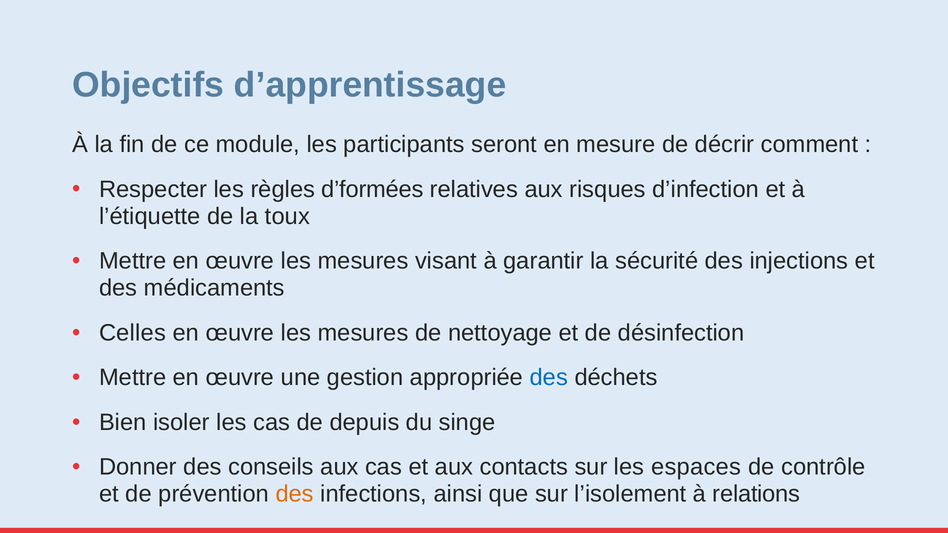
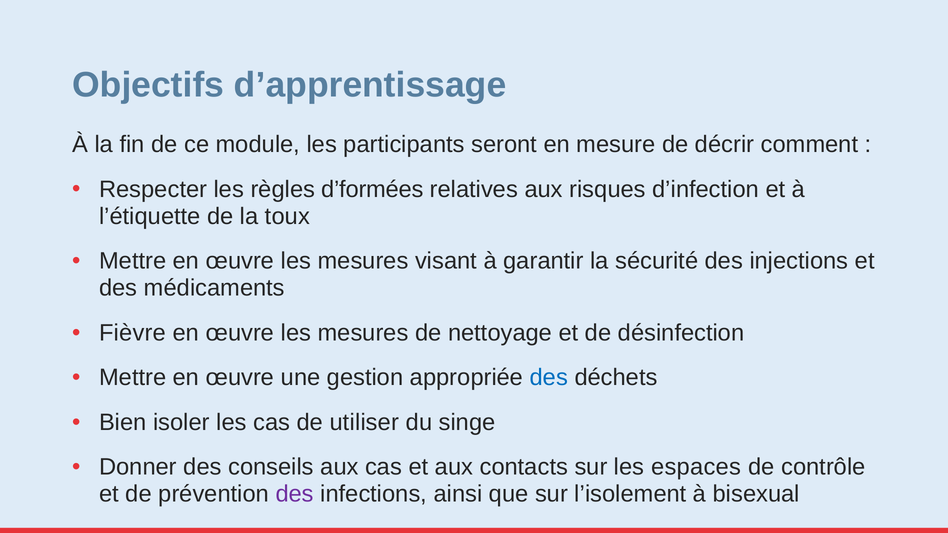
Celles: Celles -> Fièvre
depuis: depuis -> utiliser
des at (295, 494) colour: orange -> purple
relations: relations -> bisexual
